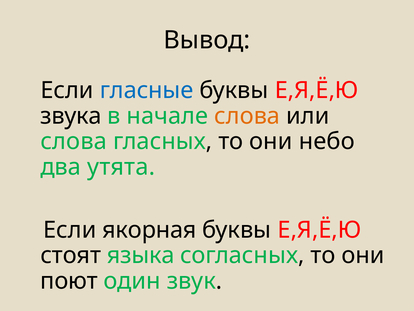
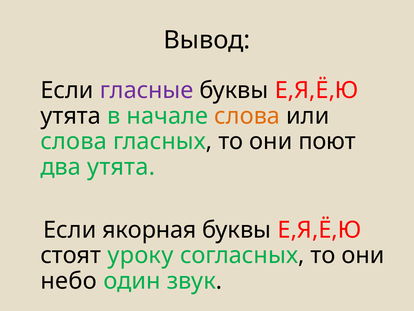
гласные colour: blue -> purple
звука at (71, 116): звука -> утята
небо: небо -> поют
языка: языка -> уроку
поют: поют -> небо
